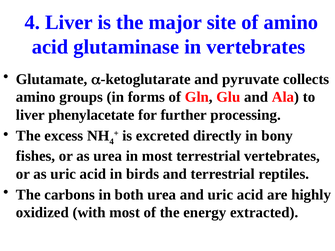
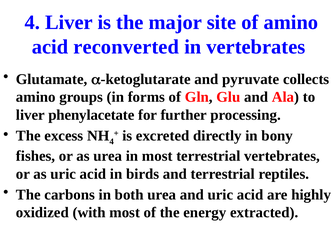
glutaminase: glutaminase -> reconverted
